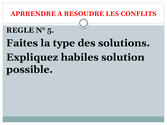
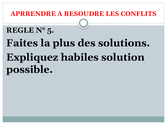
type: type -> plus
